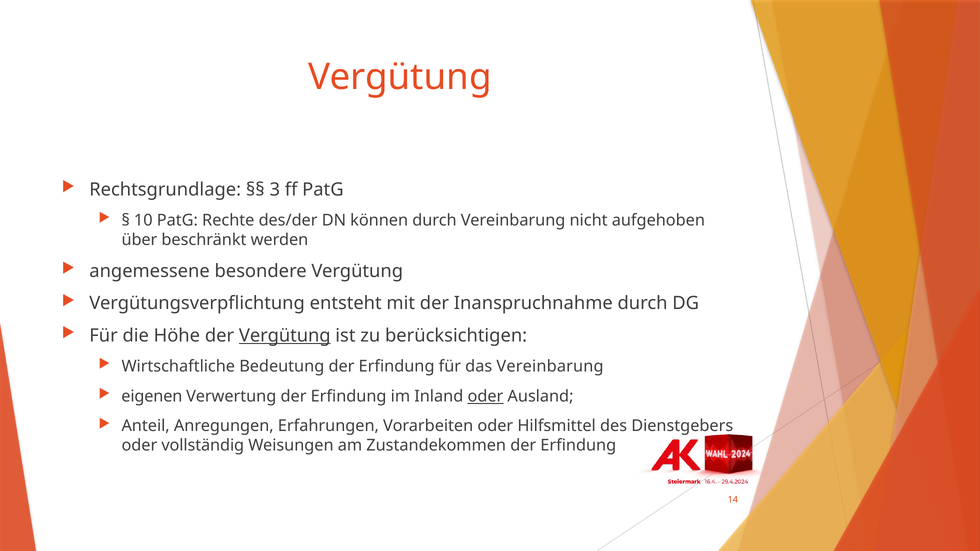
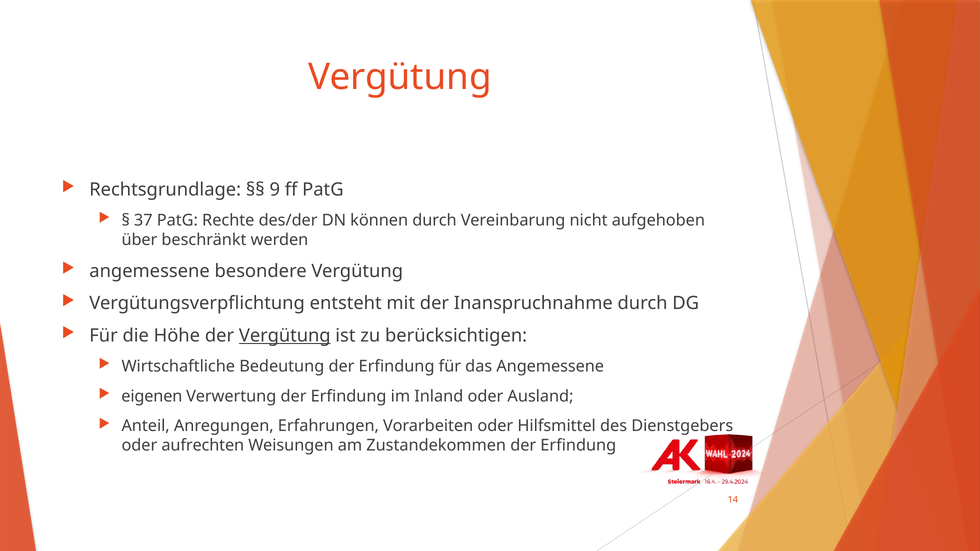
3: 3 -> 9
10: 10 -> 37
das Vereinbarung: Vereinbarung -> Angemessene
oder at (485, 396) underline: present -> none
vollständig: vollständig -> aufrechten
